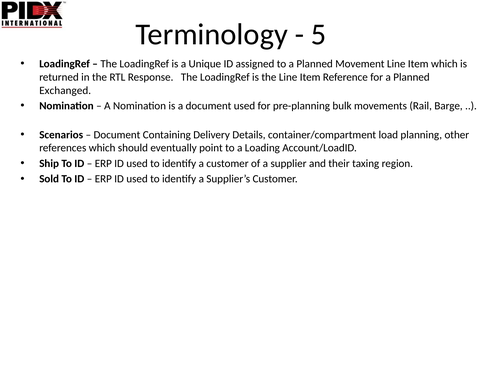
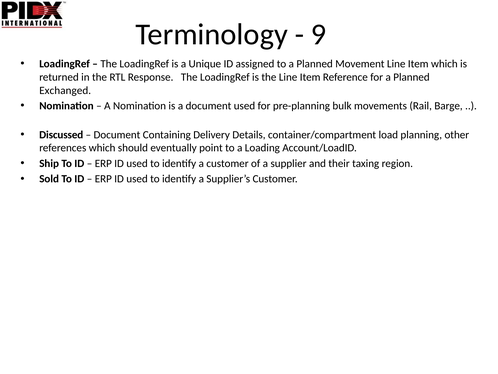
5: 5 -> 9
Scenarios: Scenarios -> Discussed
